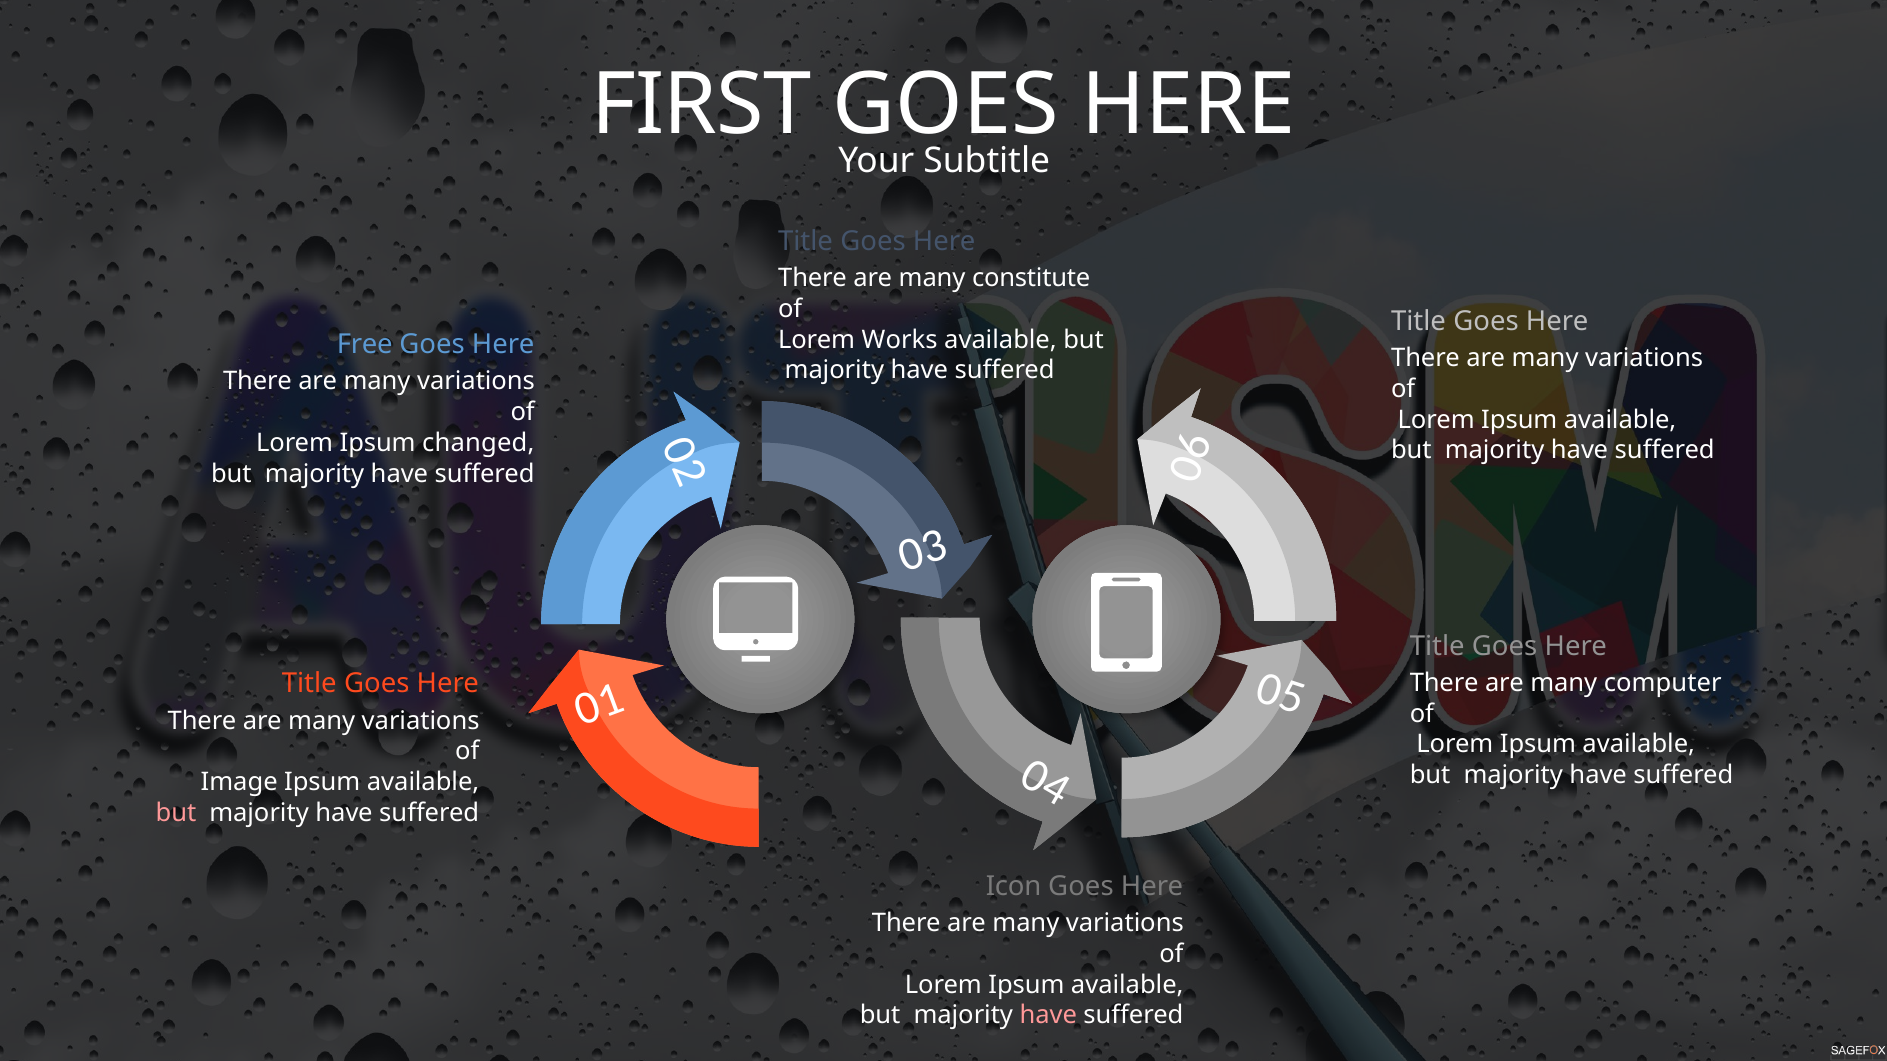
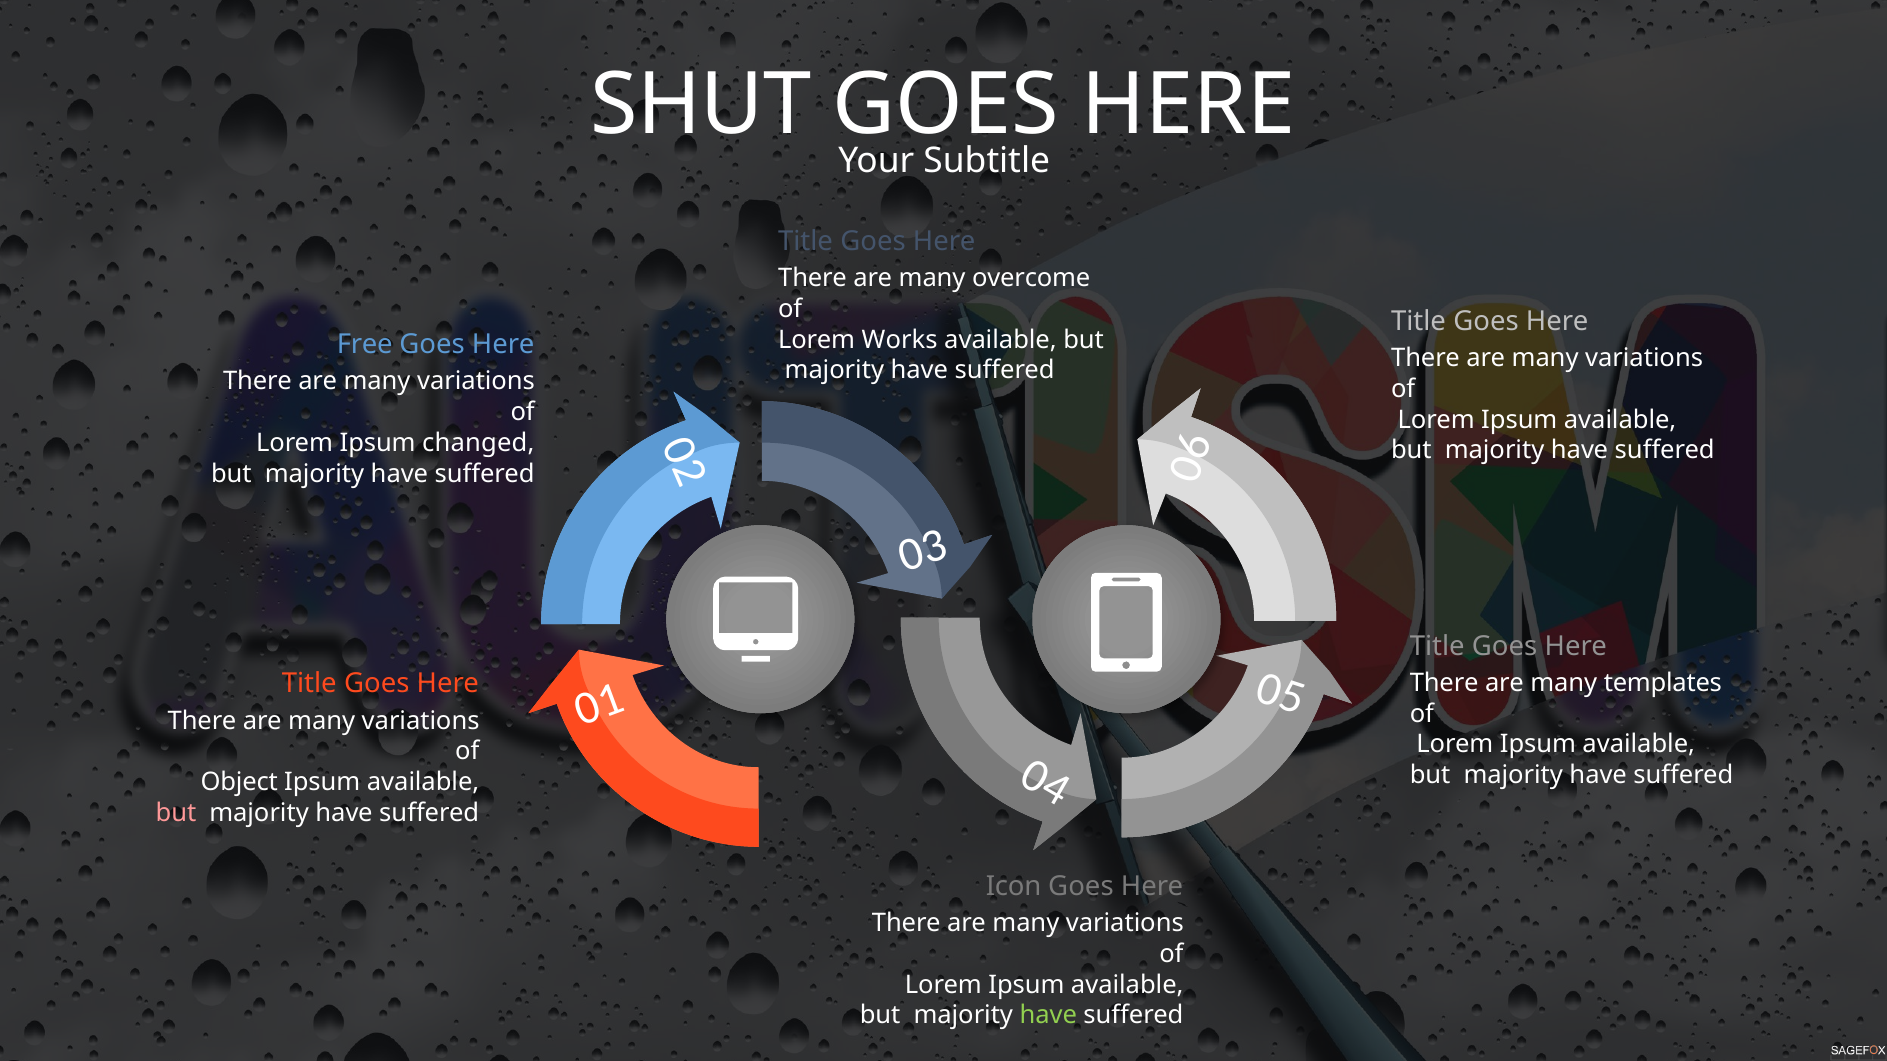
FIRST: FIRST -> SHUT
constitute: constitute -> overcome
computer: computer -> templates
Image: Image -> Object
have at (1048, 1016) colour: pink -> light green
